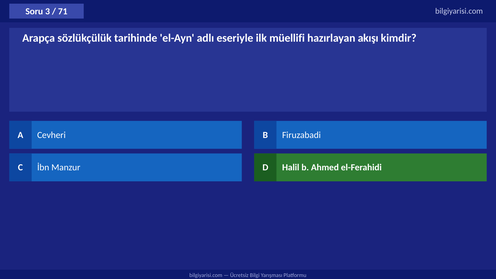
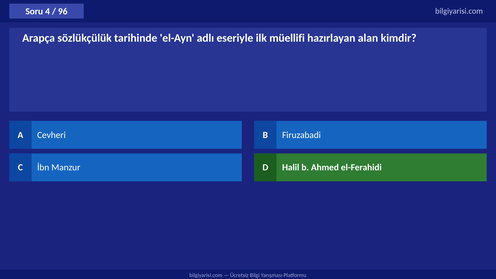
3: 3 -> 4
71: 71 -> 96
akışı: akışı -> alan
